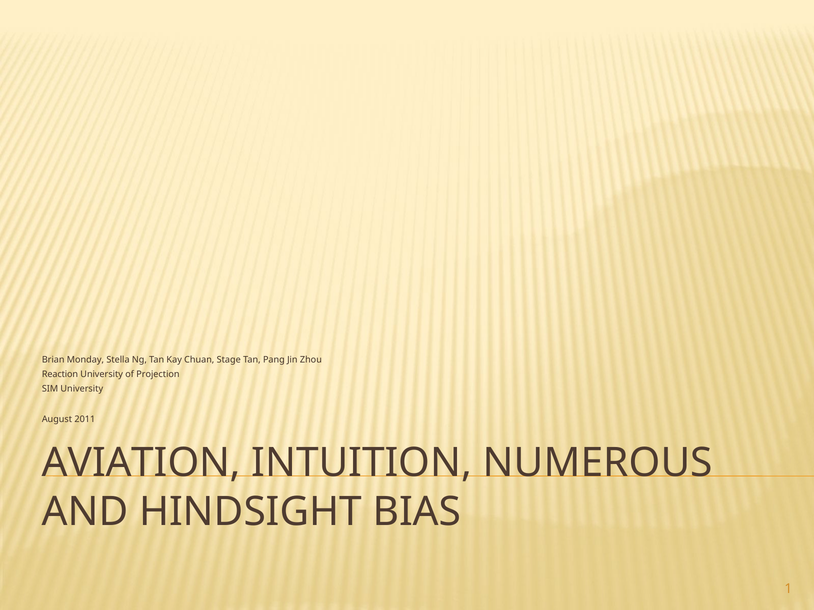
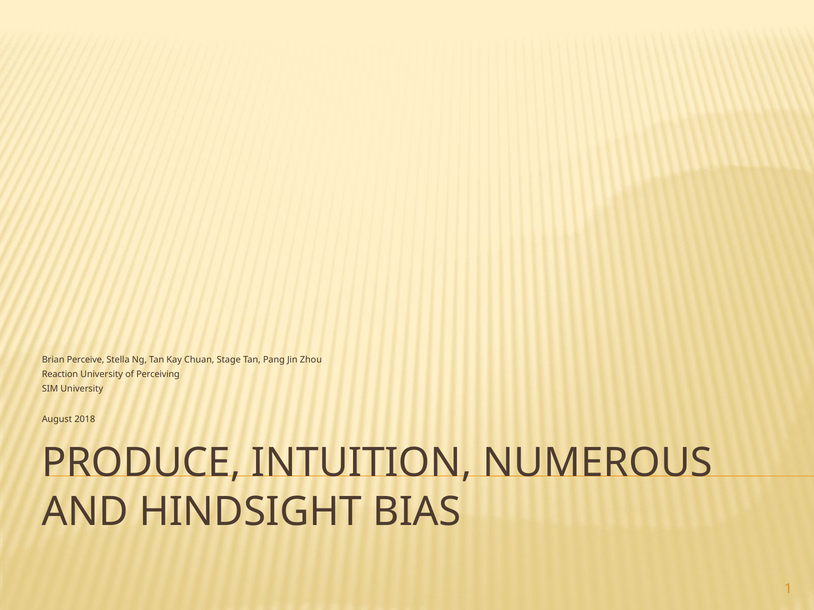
Monday: Monday -> Perceive
Projection: Projection -> Perceiving
2011: 2011 -> 2018
AVIATION: AVIATION -> PRODUCE
